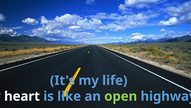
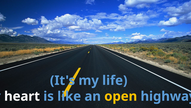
open colour: light green -> yellow
